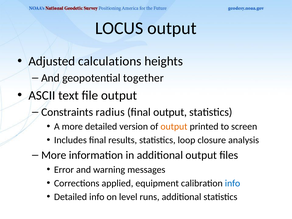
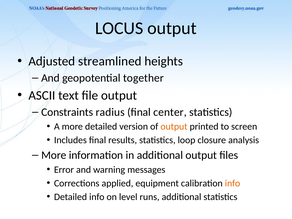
calculations: calculations -> streamlined
final output: output -> center
info at (233, 183) colour: blue -> orange
